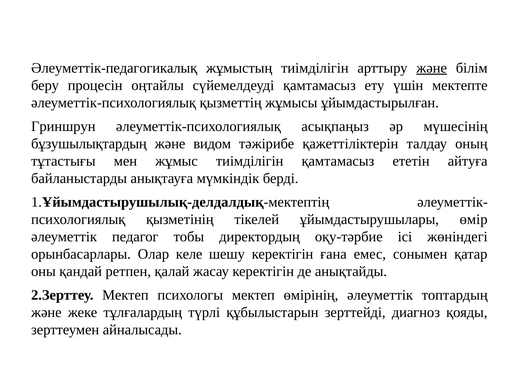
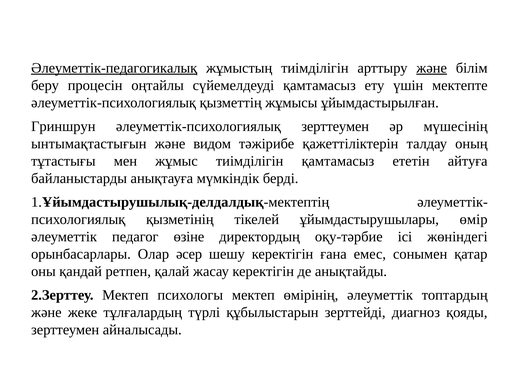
Әлеуметтік-педагогикалық underline: none -> present
әлеуметтік-психологиялық асықпаңыз: асықпаңыз -> зерттеумен
бұзушылықтардың: бұзушылықтардың -> ынтымақтастығын
тобы: тобы -> өзіне
келе: келе -> әсер
